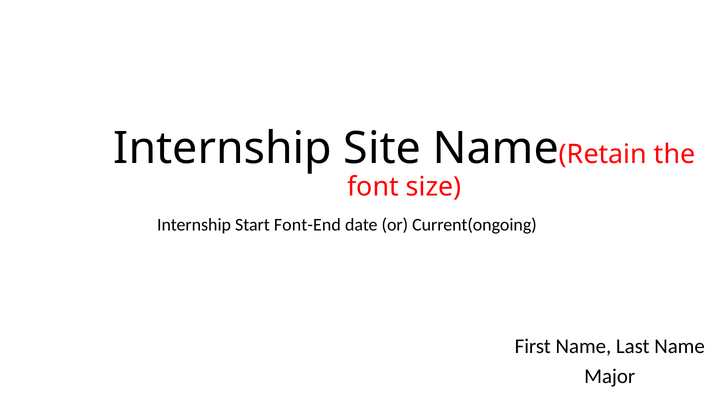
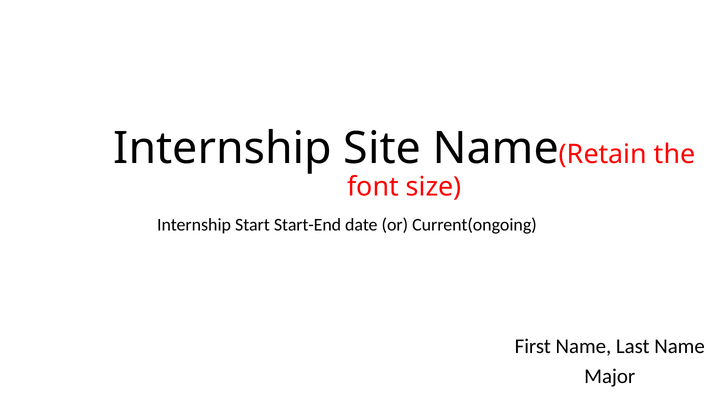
Font-End: Font-End -> Start-End
